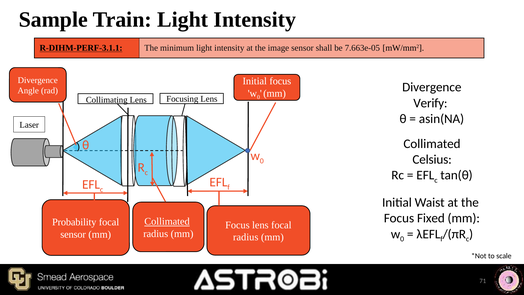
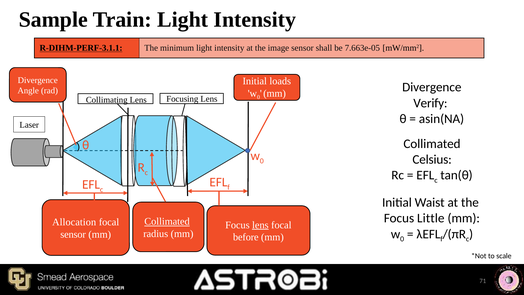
Initial focus: focus -> loads
Fixed: Fixed -> Little
Probability: Probability -> Allocation
lens at (260, 225) underline: none -> present
radius at (246, 237): radius -> before
